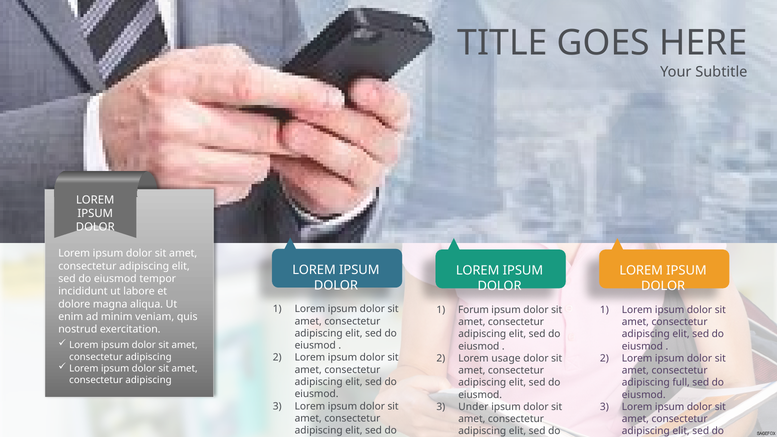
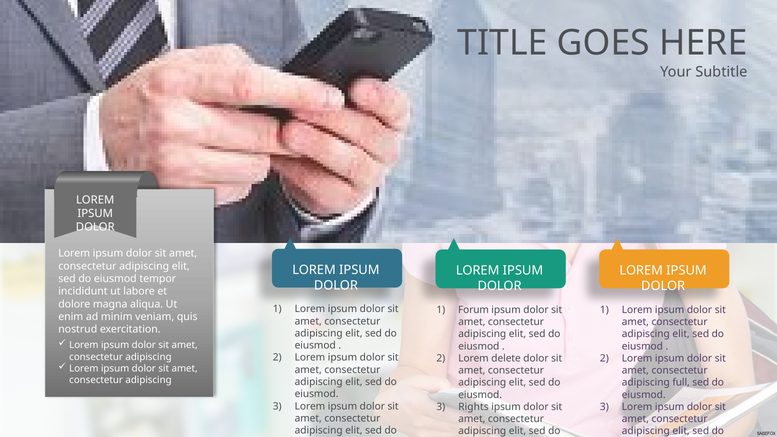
usage: usage -> delete
Under: Under -> Rights
